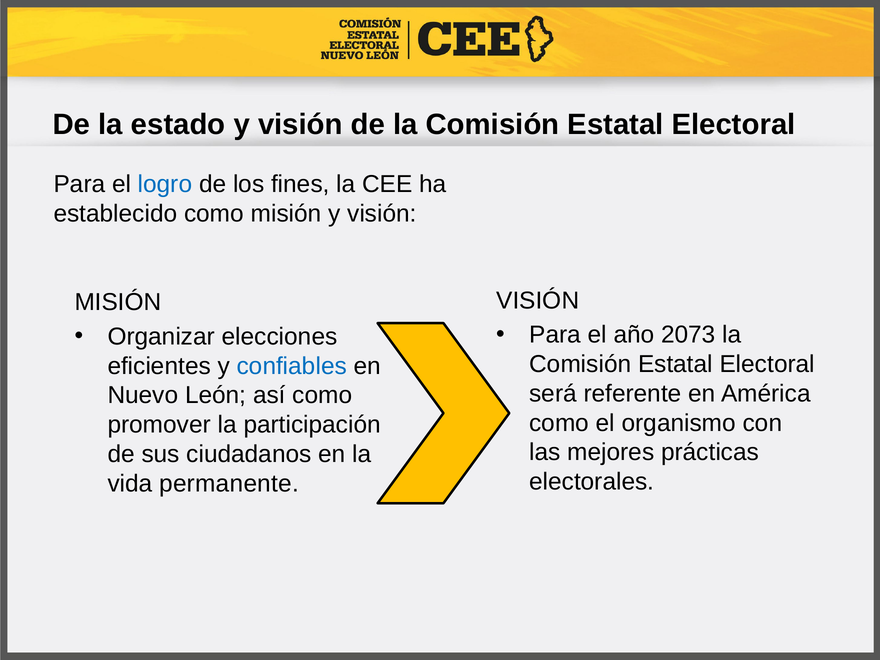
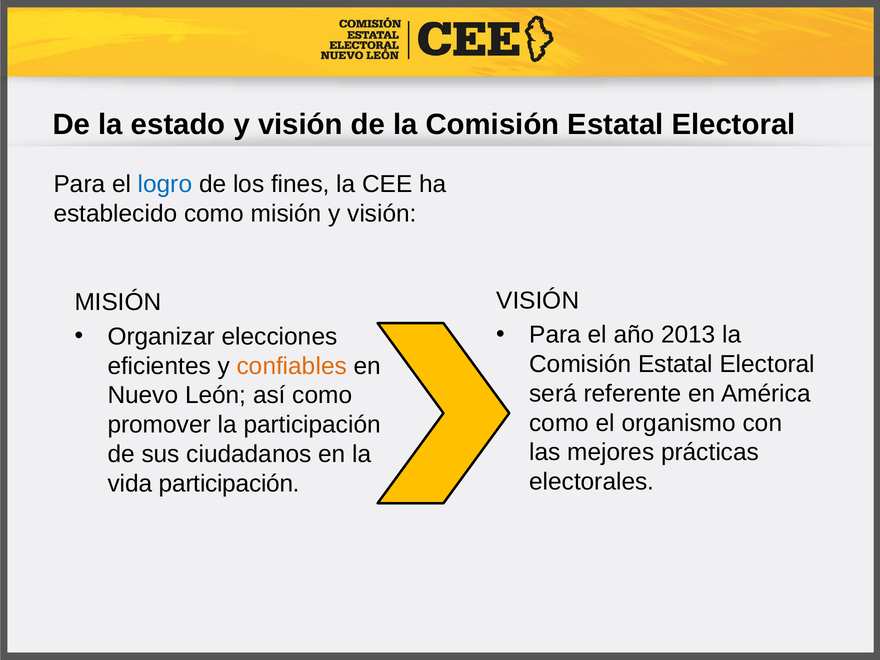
2073: 2073 -> 2013
confiables colour: blue -> orange
vida permanente: permanente -> participación
